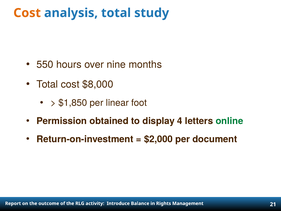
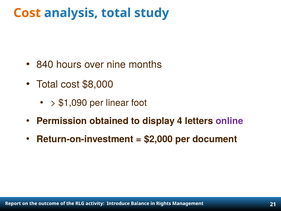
550: 550 -> 840
$1,850: $1,850 -> $1,090
online colour: green -> purple
